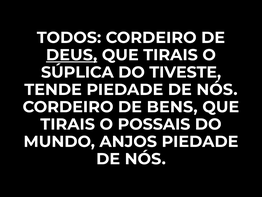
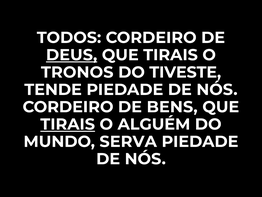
SÚPLICA: SÚPLICA -> TRONOS
TIRAIS at (68, 124) underline: none -> present
POSSAIS: POSSAIS -> ALGUÉM
ANJOS: ANJOS -> SERVA
